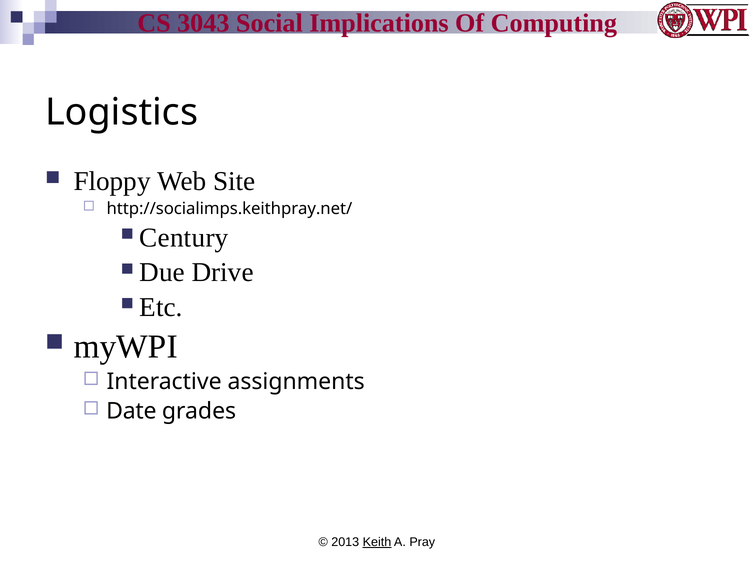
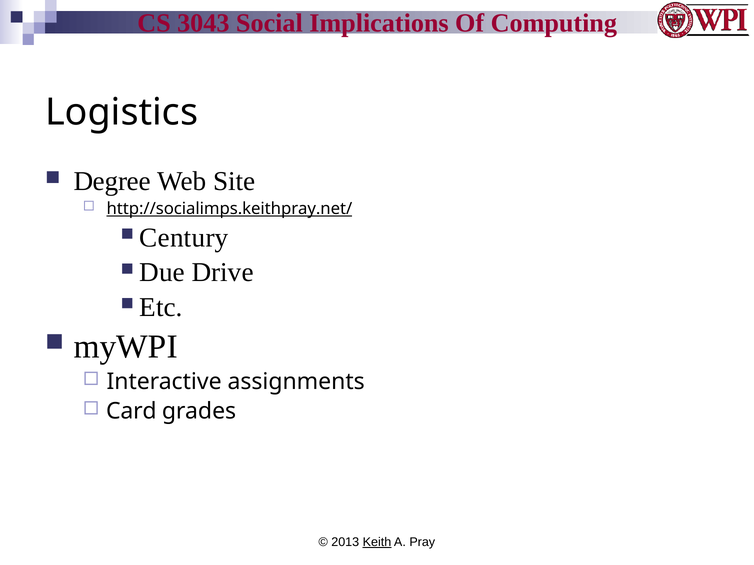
Floppy: Floppy -> Degree
http://socialimps.keithpray.net/ underline: none -> present
Date: Date -> Card
